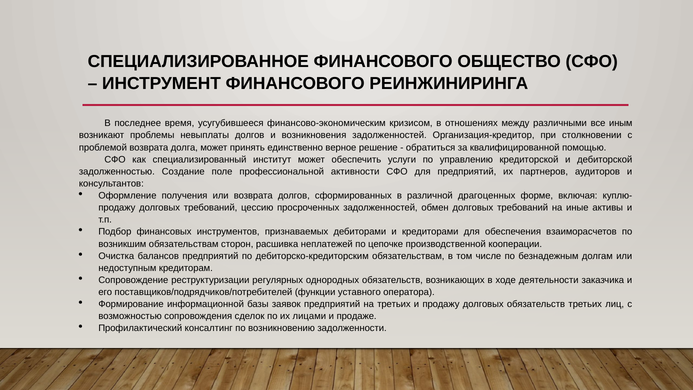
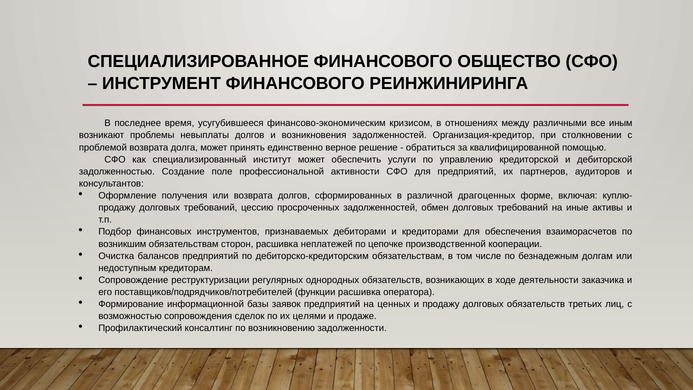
функции уставного: уставного -> расшивка
на третьих: третьих -> ценных
лицами: лицами -> целями
